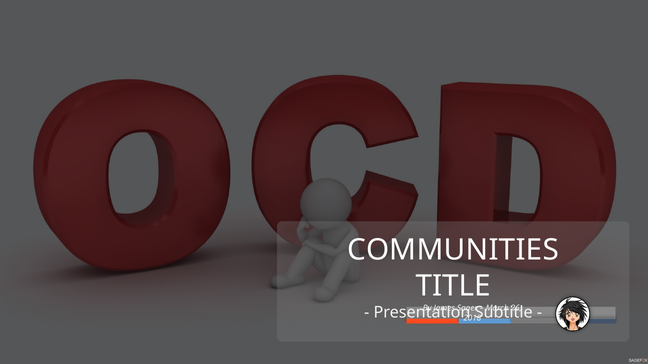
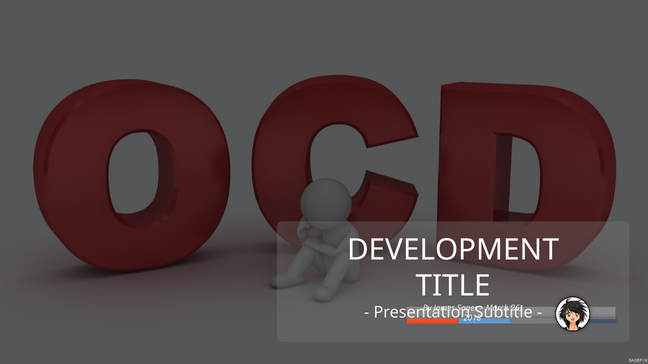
COMMUNITIES: COMMUNITIES -> DEVELOPMENT
